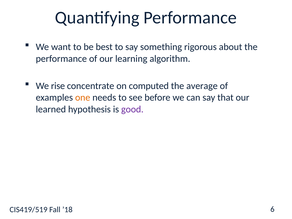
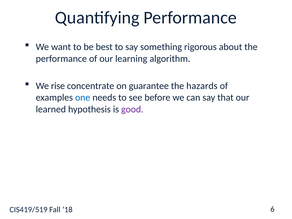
computed: computed -> guarantee
average: average -> hazards
one colour: orange -> blue
